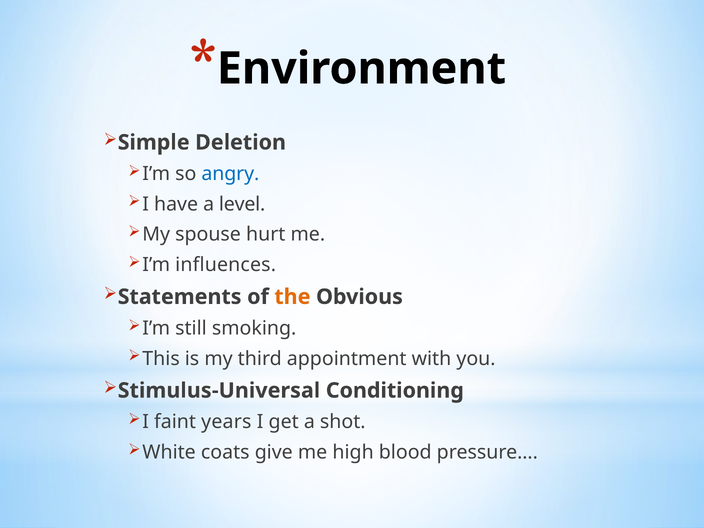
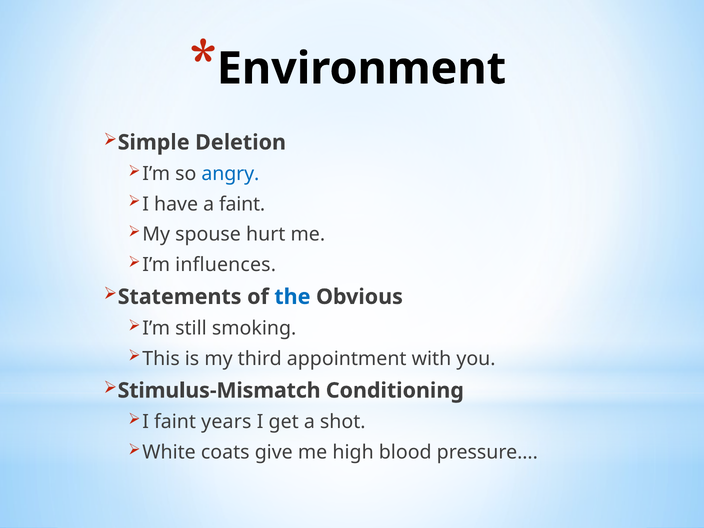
a level: level -> faint
the colour: orange -> blue
Stimulus-Universal: Stimulus-Universal -> Stimulus-Mismatch
